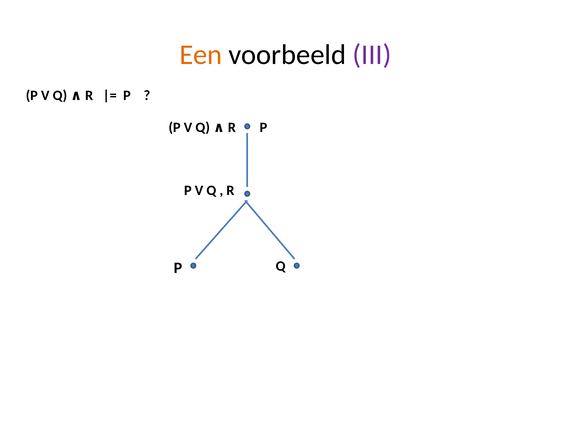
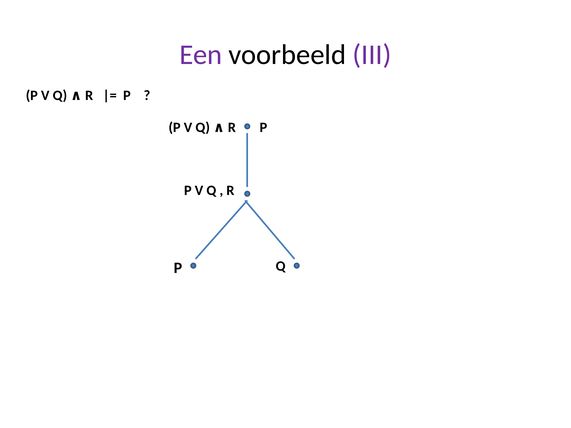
Een colour: orange -> purple
